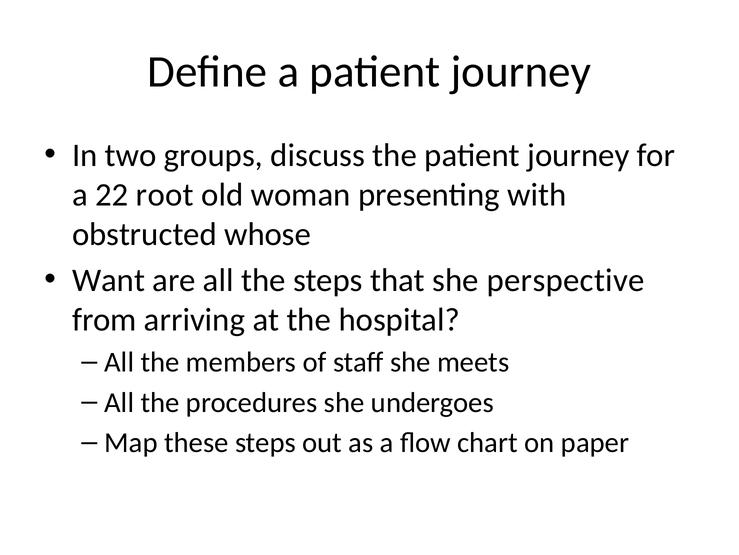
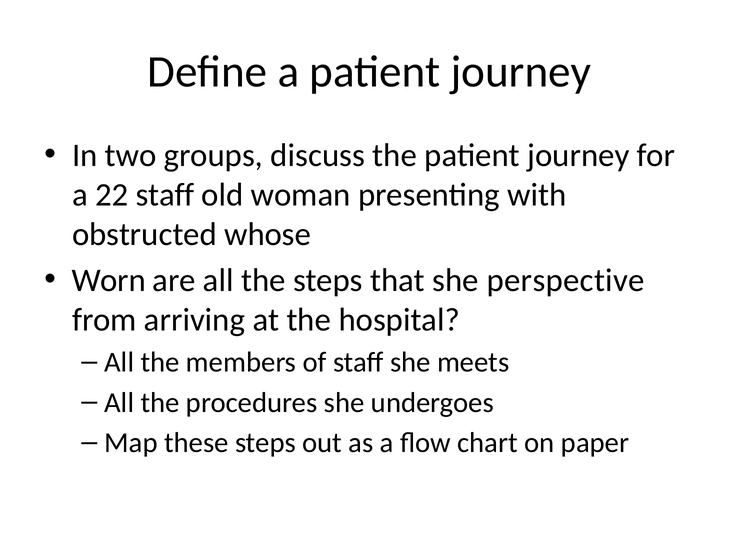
22 root: root -> staff
Want: Want -> Worn
